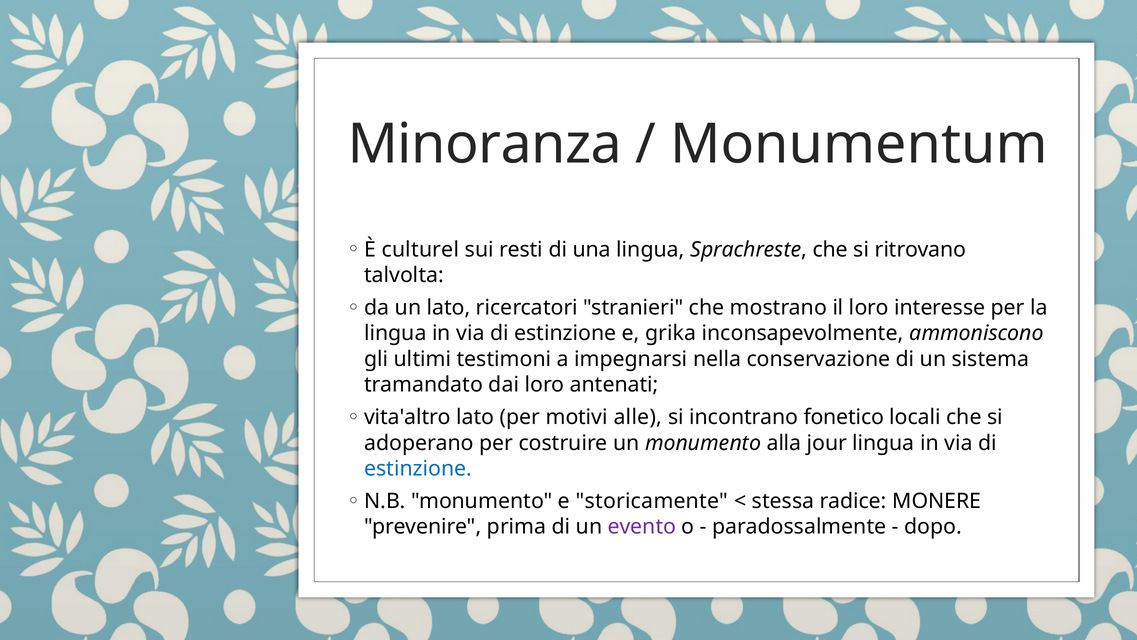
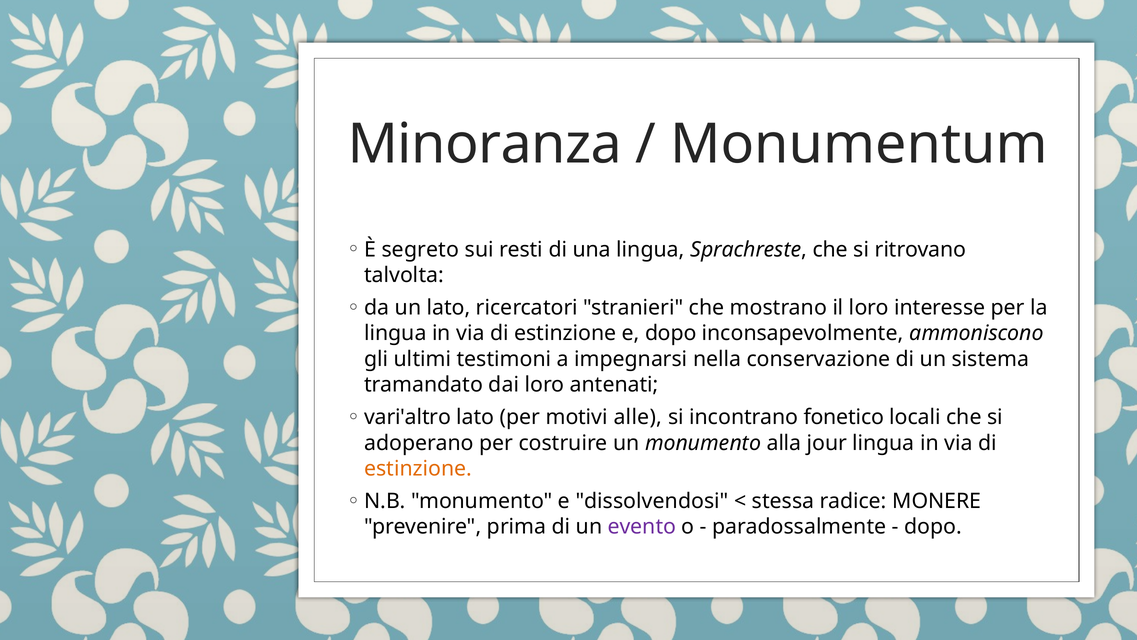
culturel: culturel -> segreto
e grika: grika -> dopo
vita'altro: vita'altro -> vari'altro
estinzione at (418, 468) colour: blue -> orange
storicamente: storicamente -> dissolvendosi
